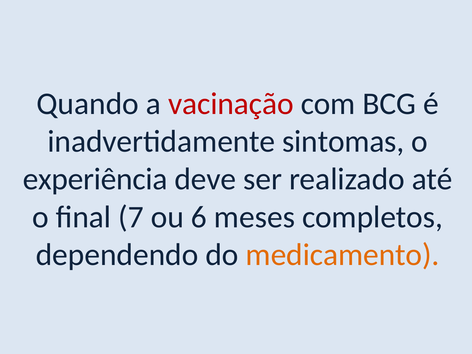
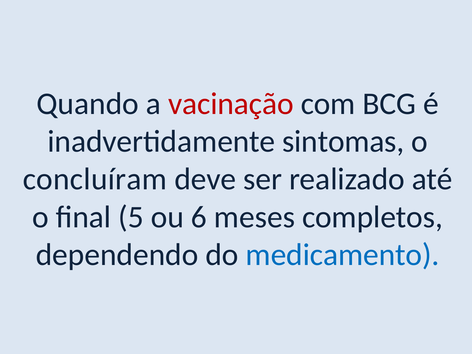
experiência: experiência -> concluíram
7: 7 -> 5
medicamento colour: orange -> blue
